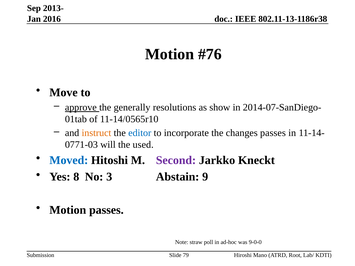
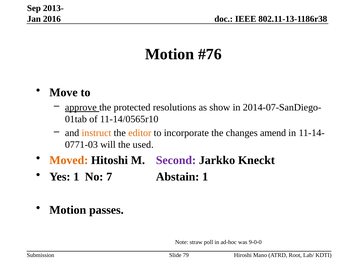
generally: generally -> protected
editor colour: blue -> orange
changes passes: passes -> amend
Moved colour: blue -> orange
Yes 8: 8 -> 1
3: 3 -> 7
Abstain 9: 9 -> 1
